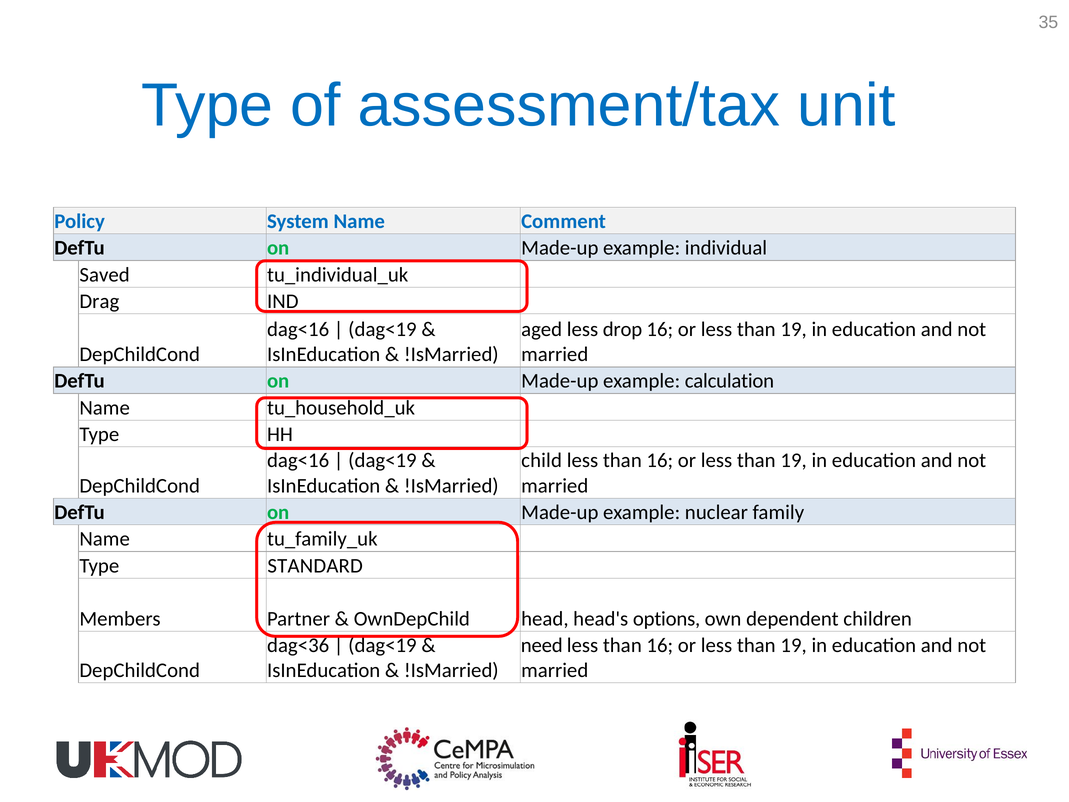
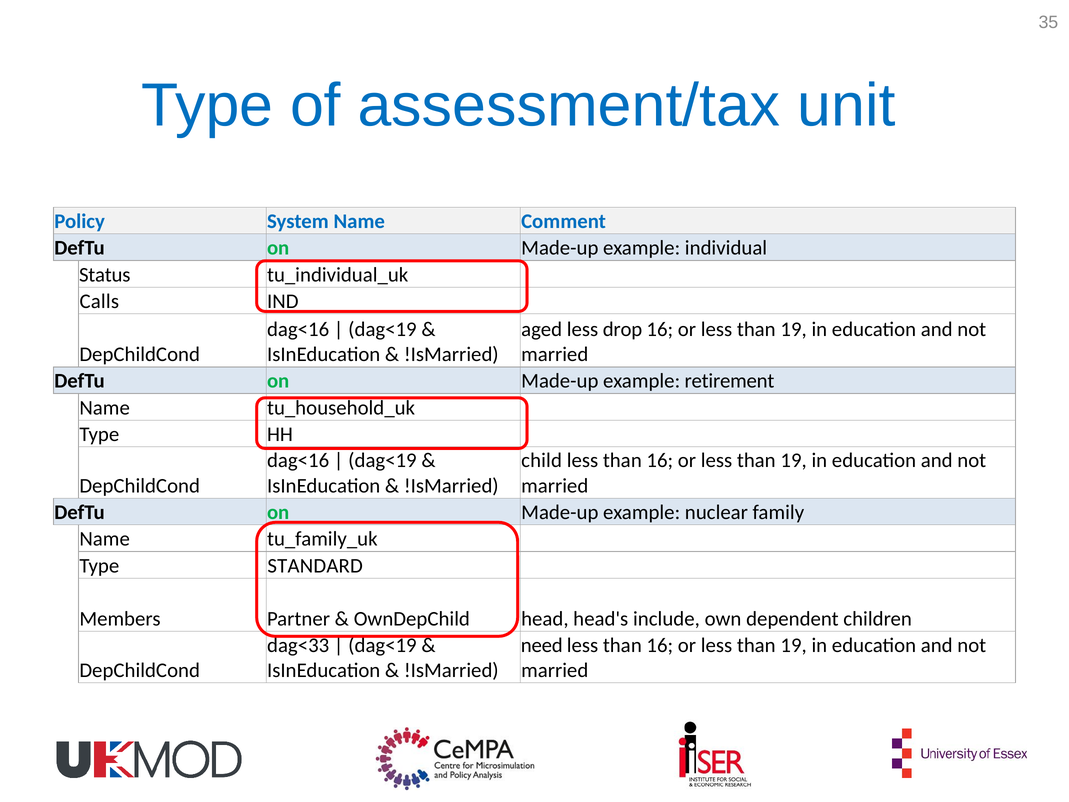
Saved: Saved -> Status
Drag: Drag -> Calls
calculation: calculation -> retirement
options: options -> include
dag<36: dag<36 -> dag<33
